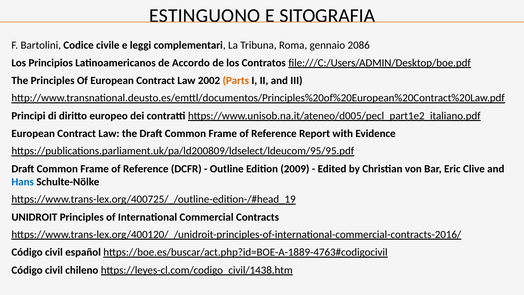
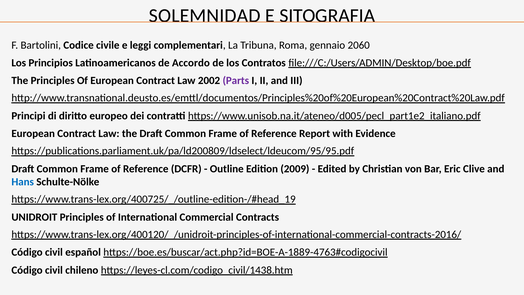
ESTINGUONO: ESTINGUONO -> SOLEMNIDAD
2086: 2086 -> 2060
Parts colour: orange -> purple
